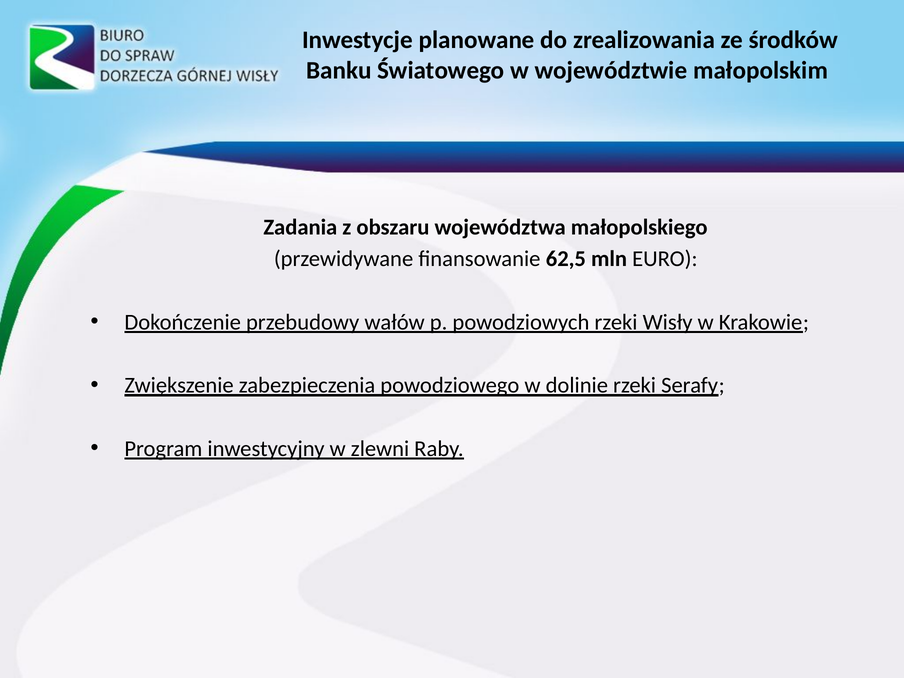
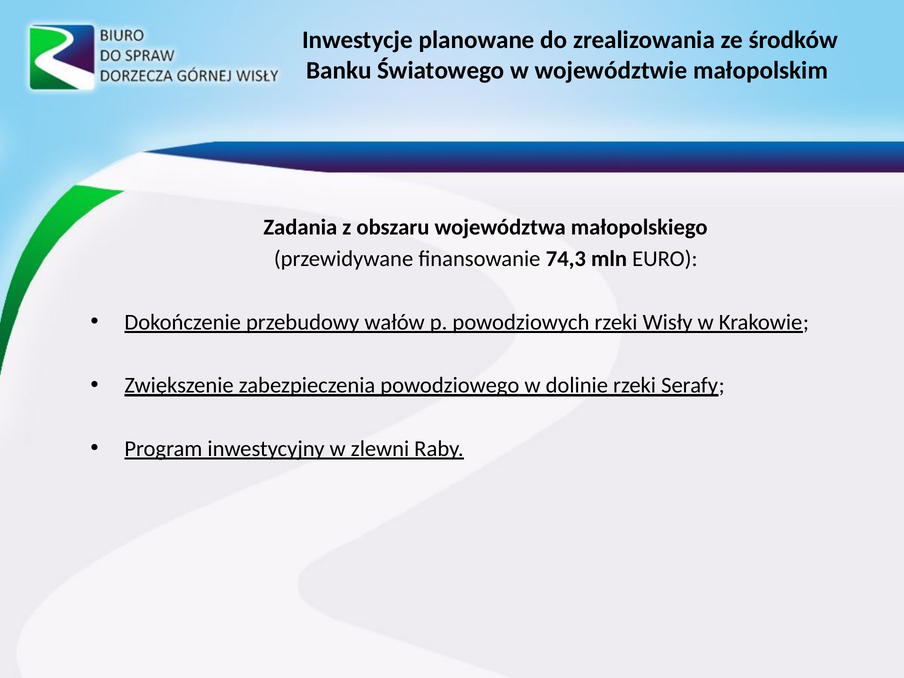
62,5: 62,5 -> 74,3
